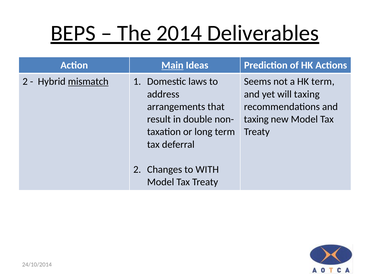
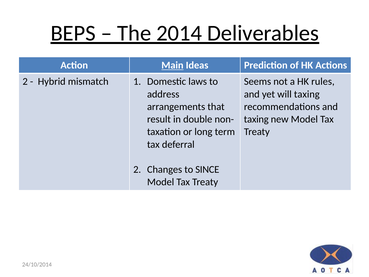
mismatch underline: present -> none
HK term: term -> rules
WITH: WITH -> SINCE
